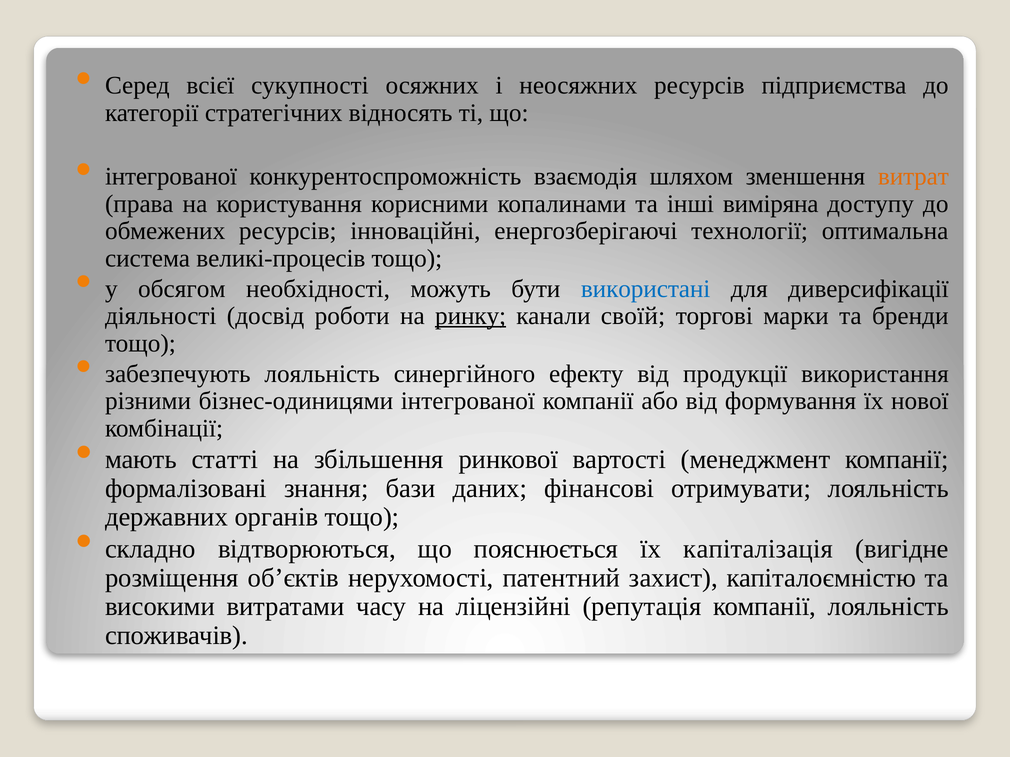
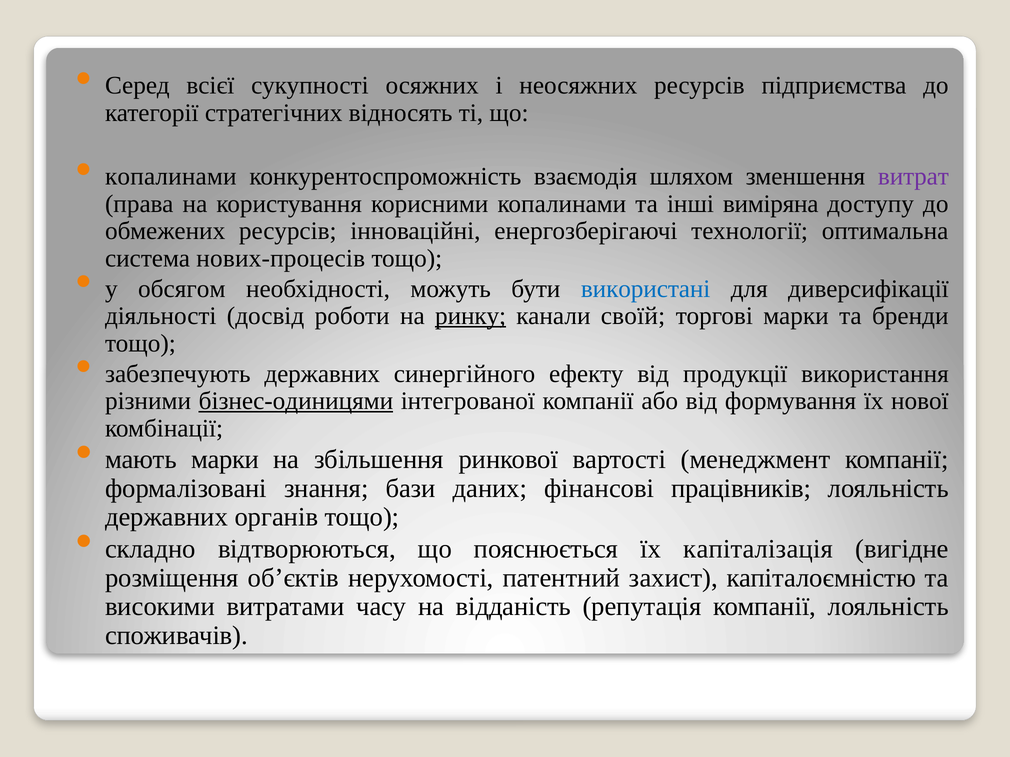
інтегрованої at (171, 177): інтегрованої -> копалинами
витрат colour: orange -> purple
великі-процесів: великі-процесів -> нових-процесів
забезпечують лояльність: лояльність -> державних
бізнес-одиницями underline: none -> present
мають статті: статті -> марки
отримувати: отримувати -> працівників
ліцензійні: ліцензійні -> відданість
